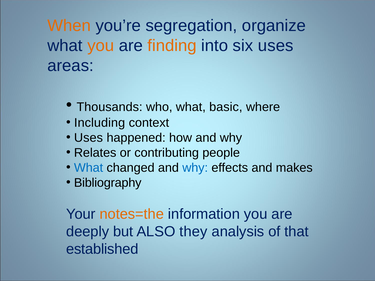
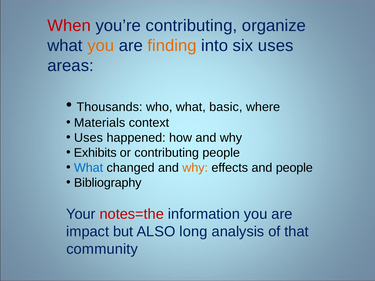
When colour: orange -> red
you’re segregation: segregation -> contributing
Including: Including -> Materials
Relates: Relates -> Exhibits
why at (195, 168) colour: blue -> orange
and makes: makes -> people
notes=the colour: orange -> red
deeply: deeply -> impact
they: they -> long
established: established -> community
